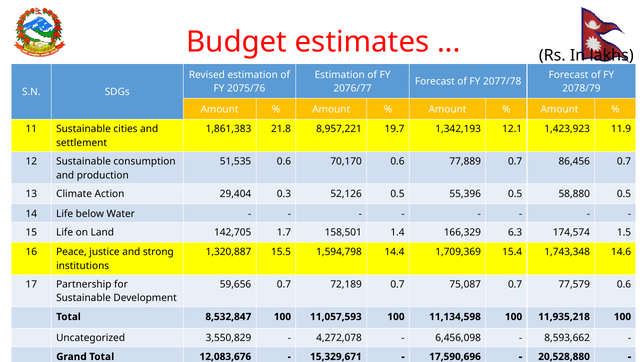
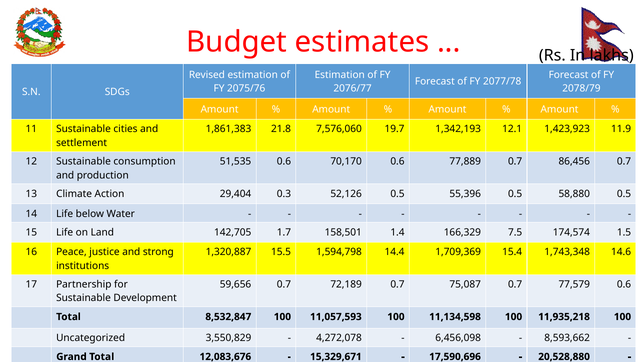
8,957,221: 8,957,221 -> 7,576,060
6.3: 6.3 -> 7.5
